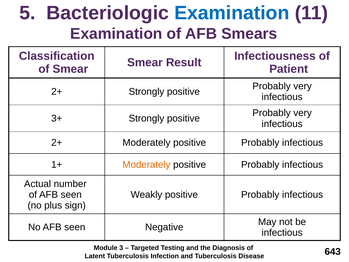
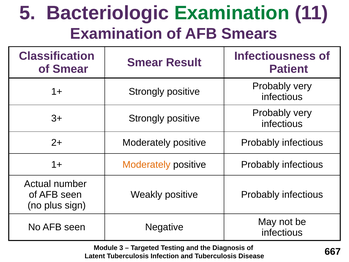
Examination at (232, 13) colour: blue -> green
2+ at (57, 92): 2+ -> 1+
643: 643 -> 667
